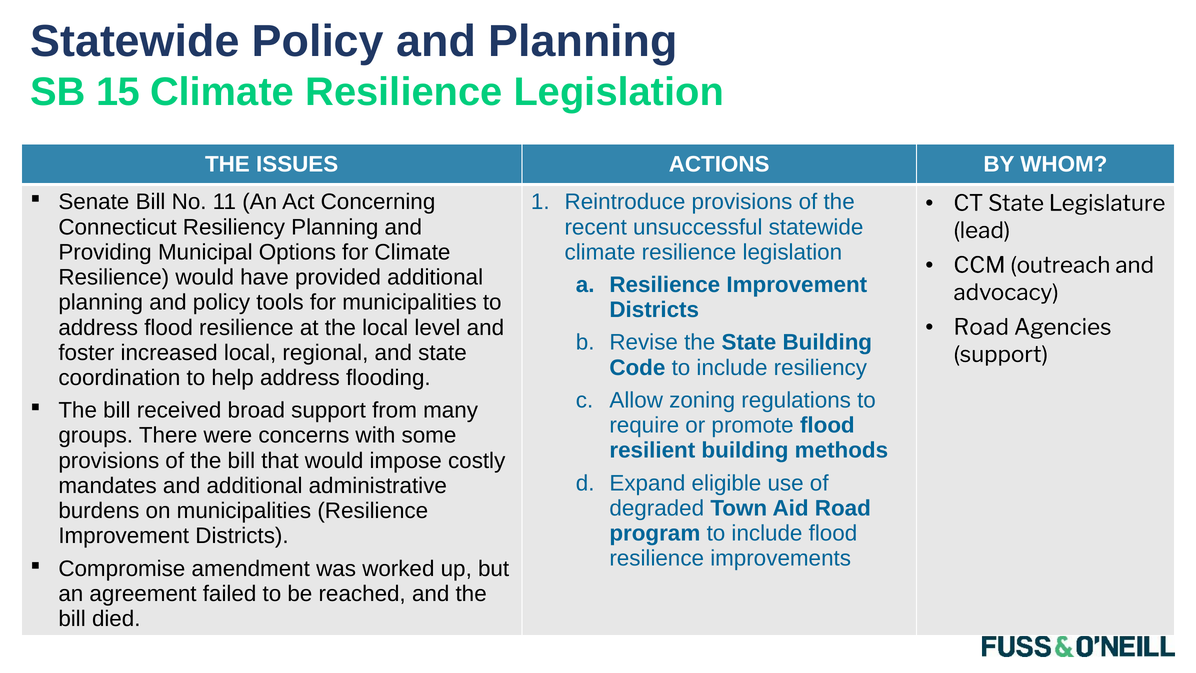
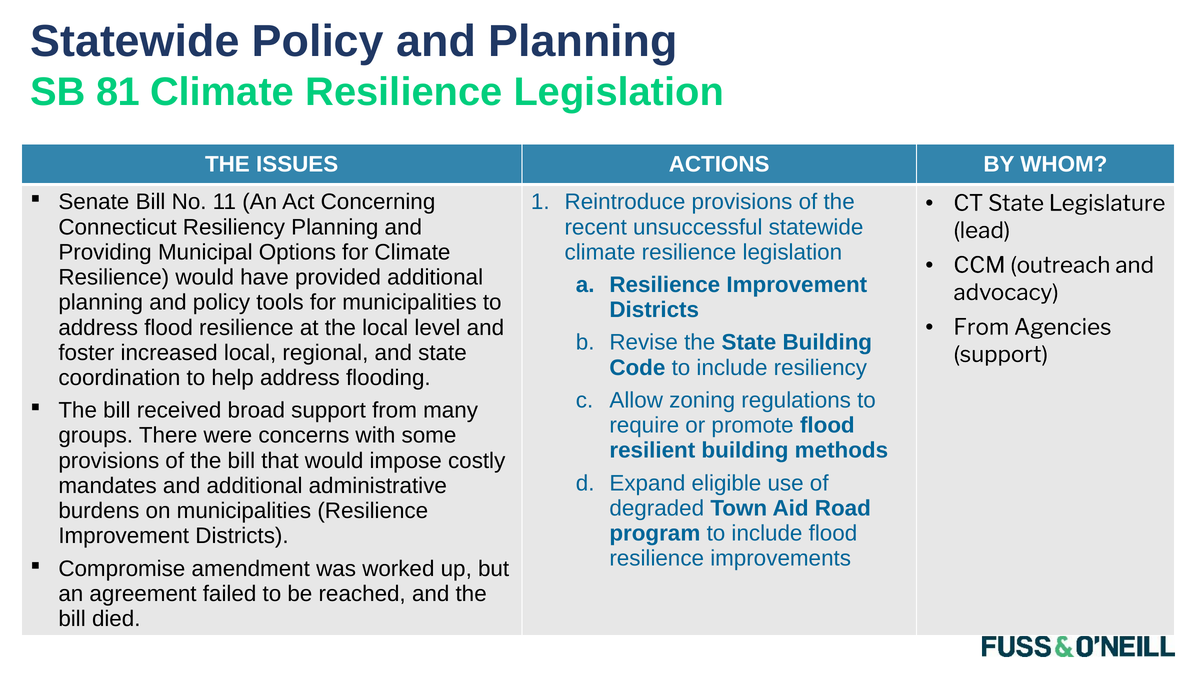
15: 15 -> 81
Road at (981, 327): Road -> From
